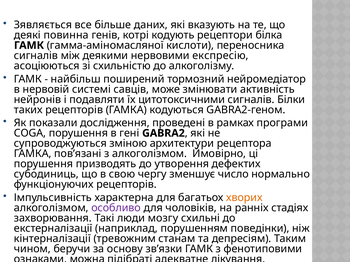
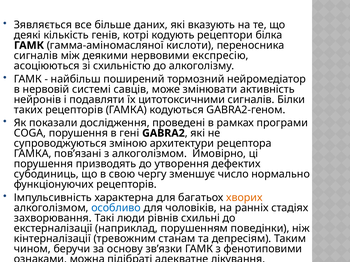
повинна: повинна -> кількість
особливо colour: purple -> blue
мозгу: мозгу -> рівнів
